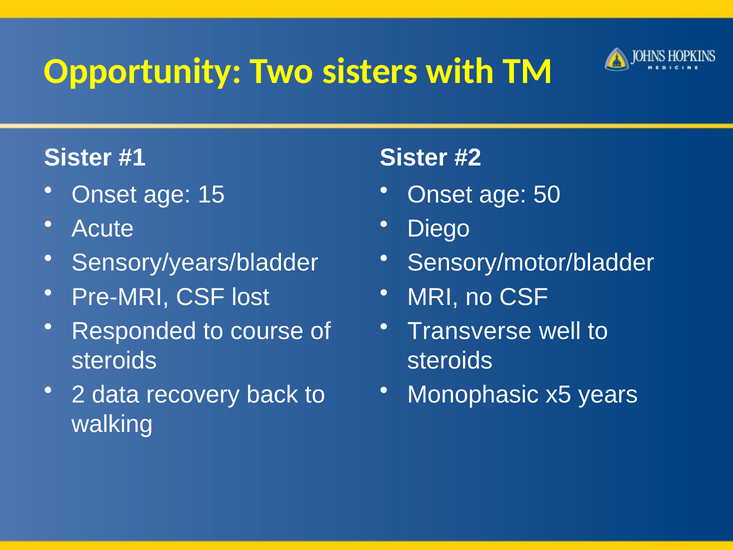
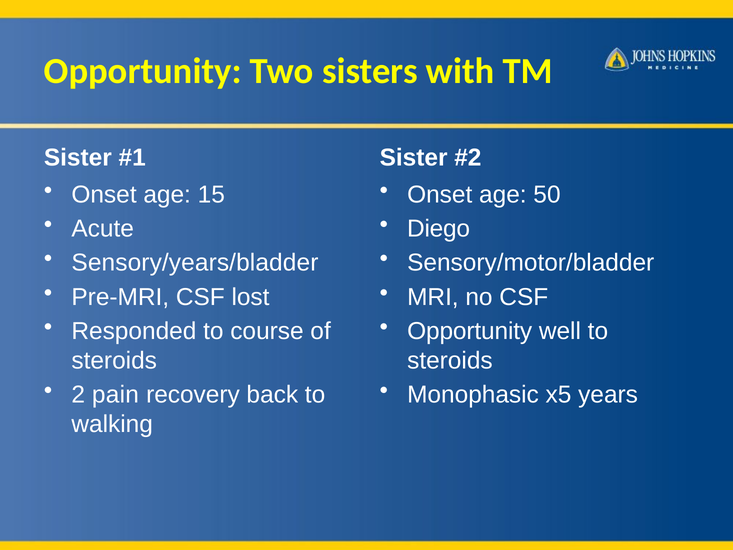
Transverse at (470, 331): Transverse -> Opportunity
data: data -> pain
